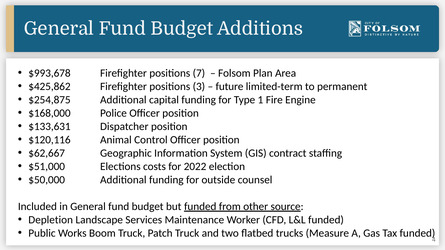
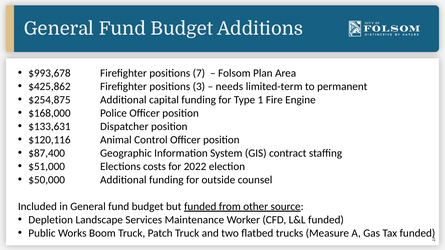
future: future -> needs
$62,667: $62,667 -> $87,400
